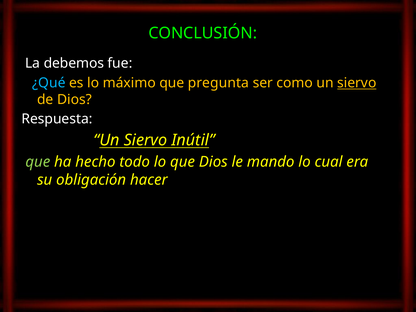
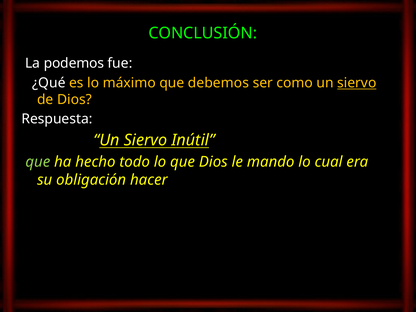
debemos: debemos -> podemos
¿Qué colour: light blue -> white
pregunta: pregunta -> debemos
